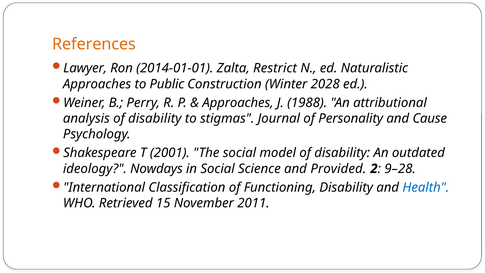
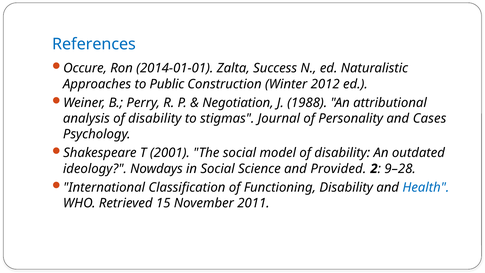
References colour: orange -> blue
Lawyer: Lawyer -> Occure
Restrict: Restrict -> Success
2028: 2028 -> 2012
Approaches at (238, 103): Approaches -> Negotiation
Cause: Cause -> Cases
